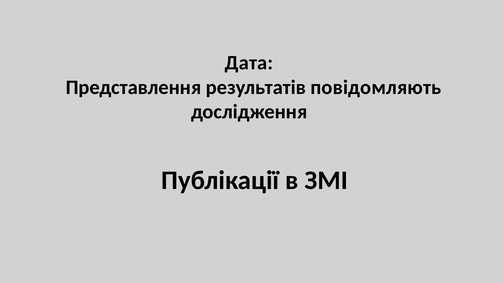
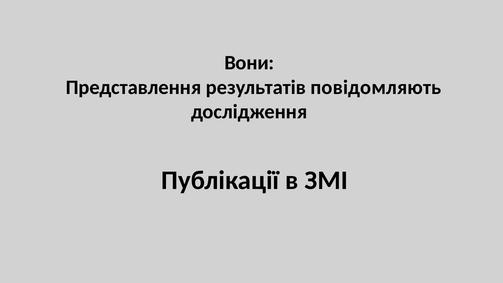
Дата: Дата -> Вони
